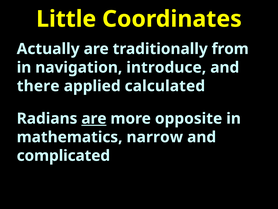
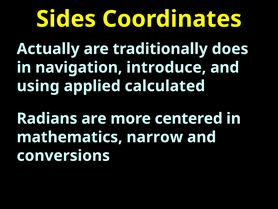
Little: Little -> Sides
from: from -> does
there: there -> using
are at (94, 118) underline: present -> none
opposite: opposite -> centered
complicated: complicated -> conversions
